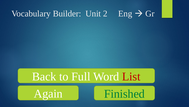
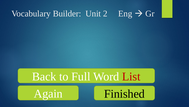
Finished colour: green -> black
